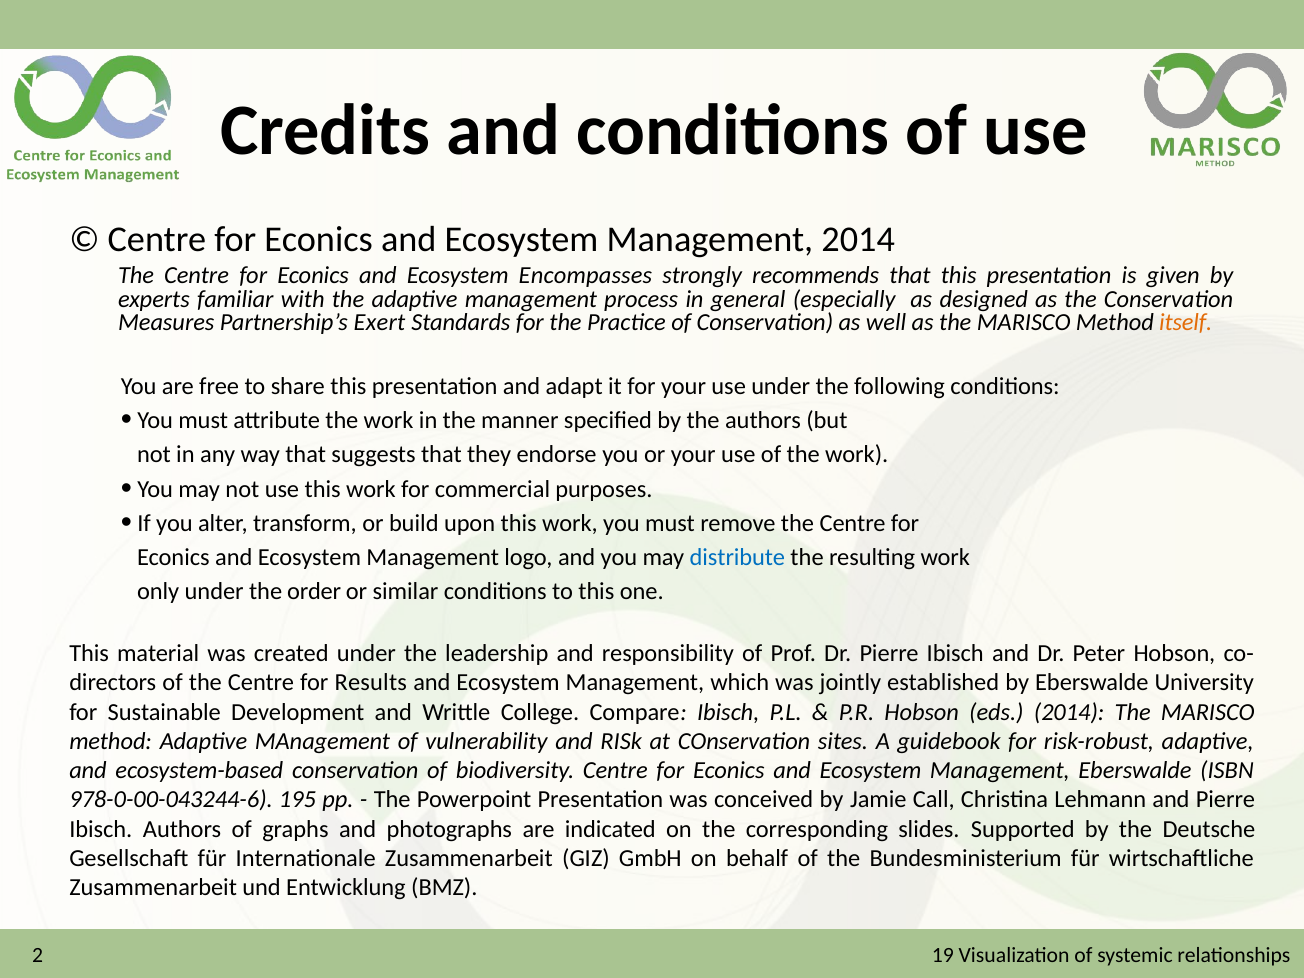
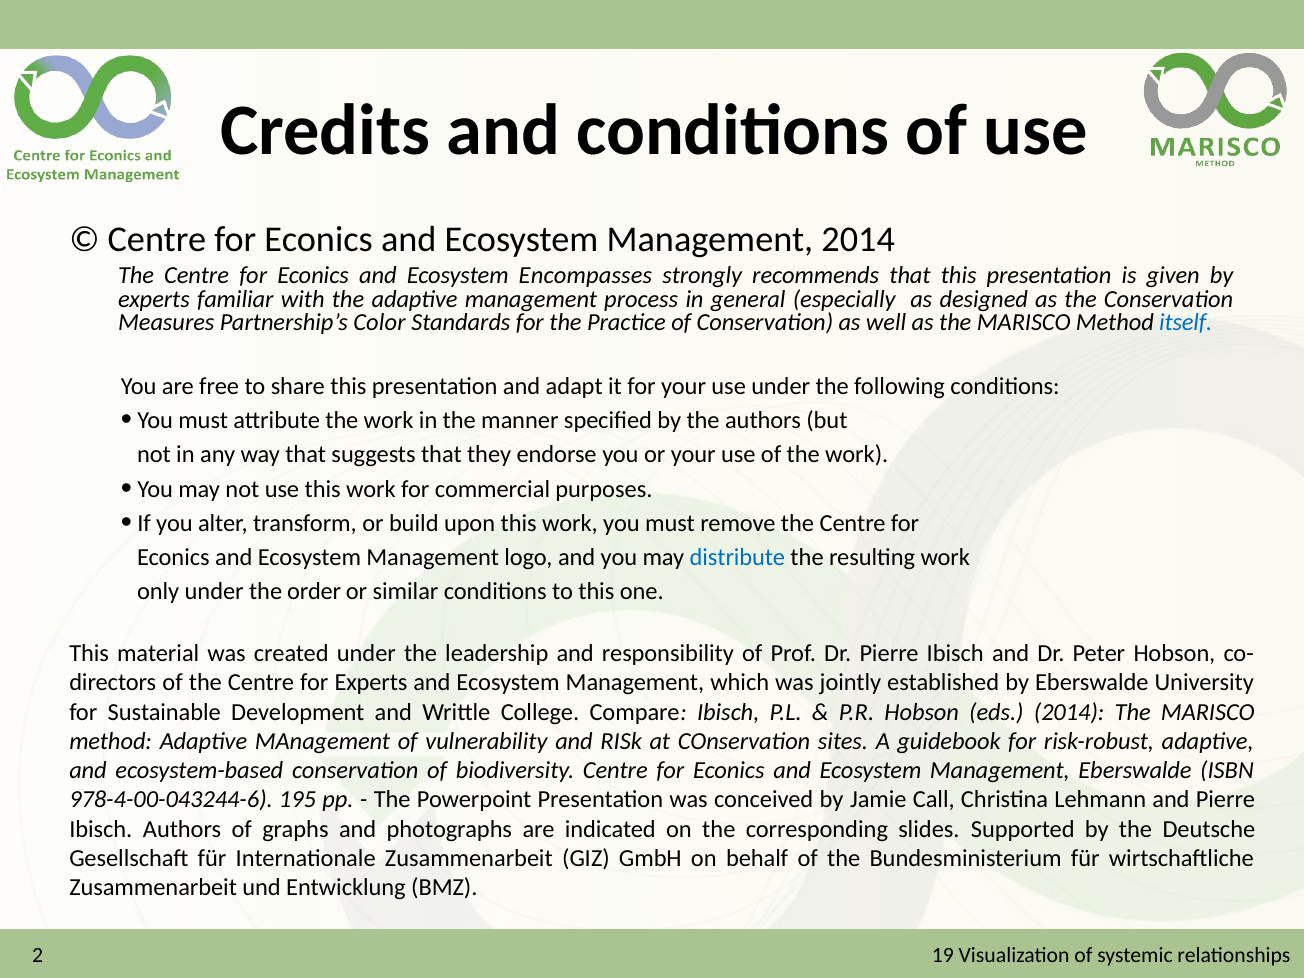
Exert: Exert -> Color
itself colour: orange -> blue
for Results: Results -> Experts
978-0-00-043244-6: 978-0-00-043244-6 -> 978-4-00-043244-6
